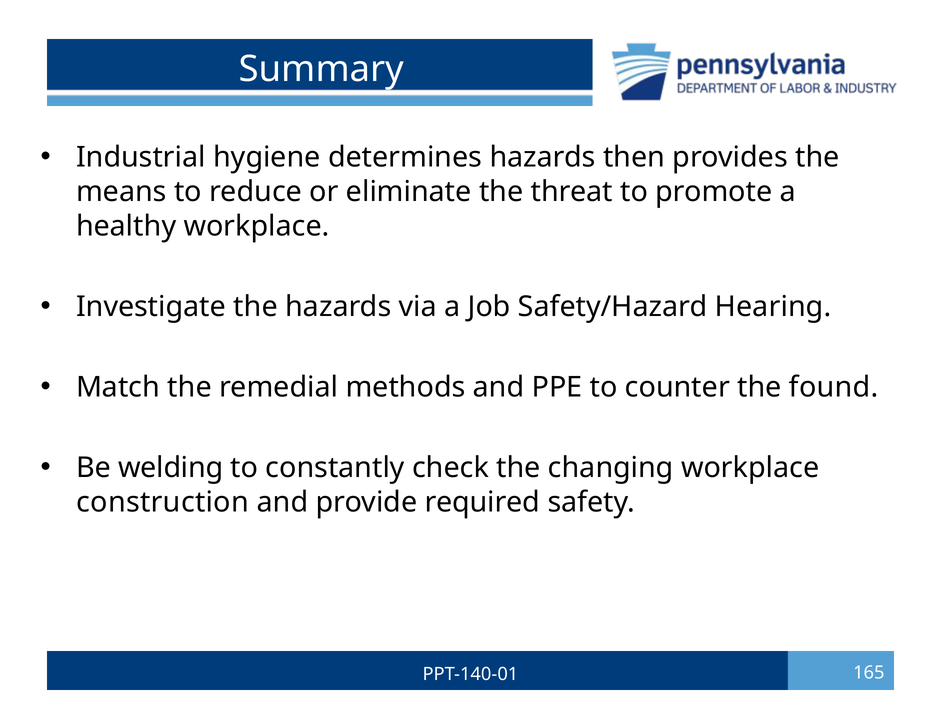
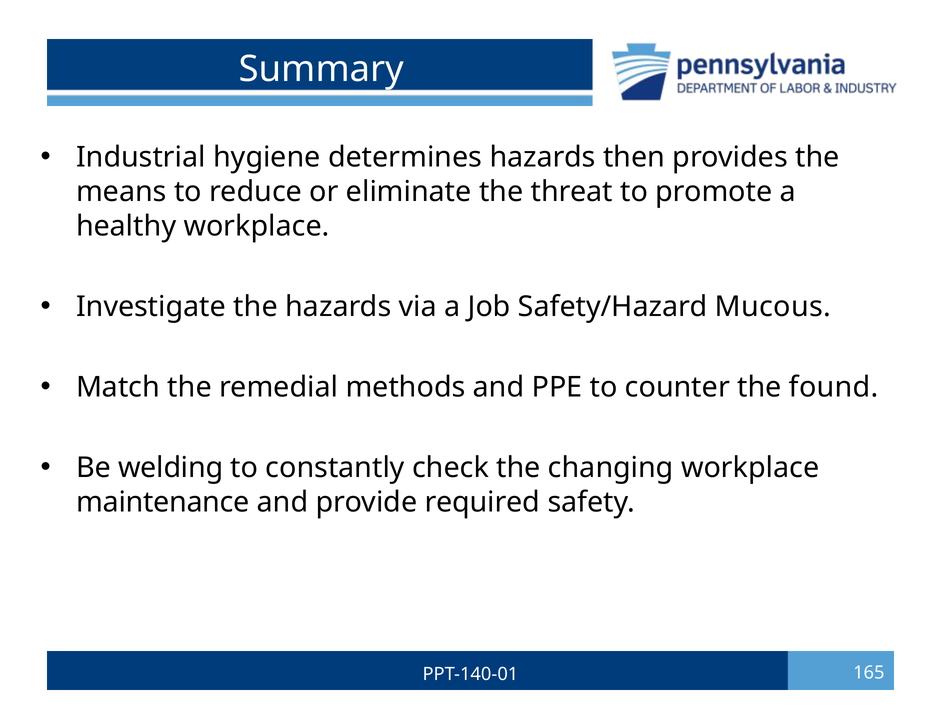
Hearing: Hearing -> Mucous
construction: construction -> maintenance
